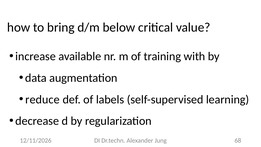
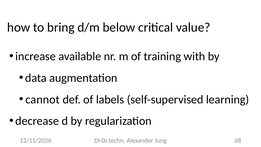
reduce: reduce -> cannot
